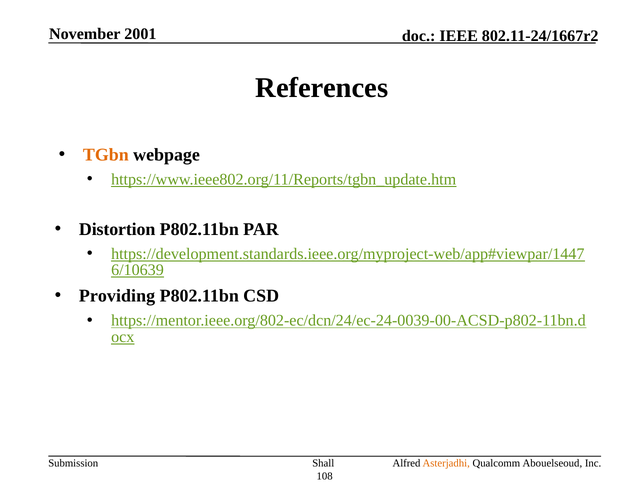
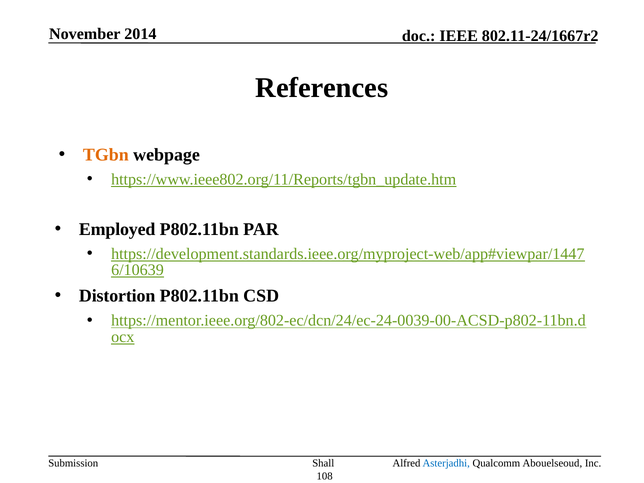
2001: 2001 -> 2014
Distortion: Distortion -> Employed
Providing: Providing -> Distortion
Asterjadhi colour: orange -> blue
